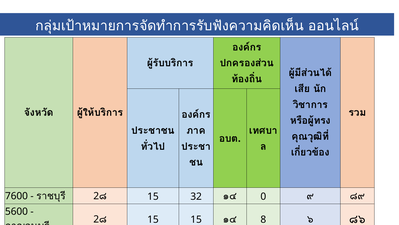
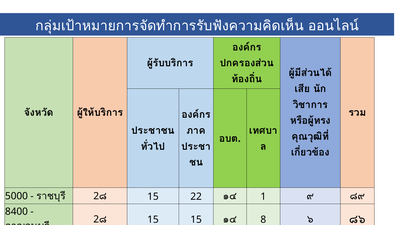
7600 at (16, 196): 7600 -> 5000
32: 32 -> 22
0: 0 -> 1
5600: 5600 -> 8400
